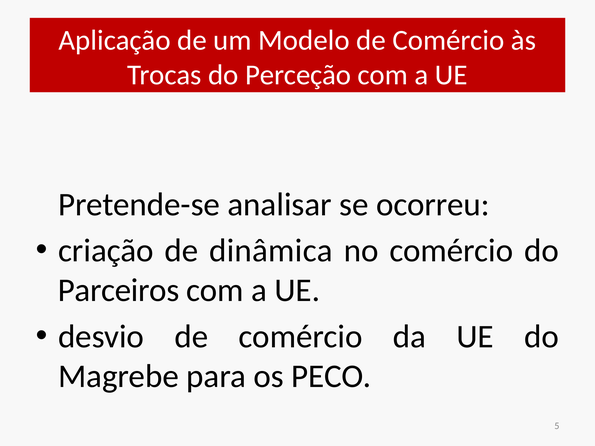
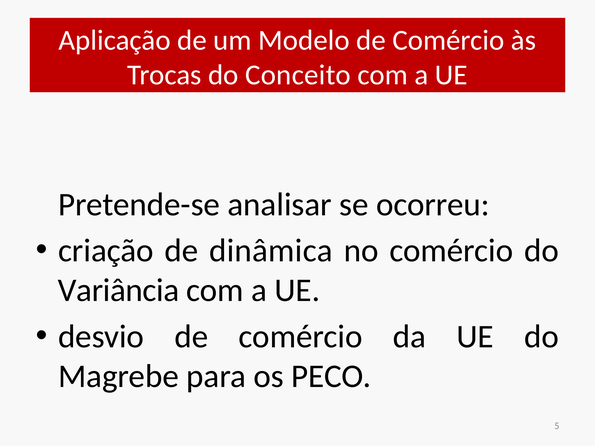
Perceção: Perceção -> Conceito
Parceiros: Parceiros -> Variância
